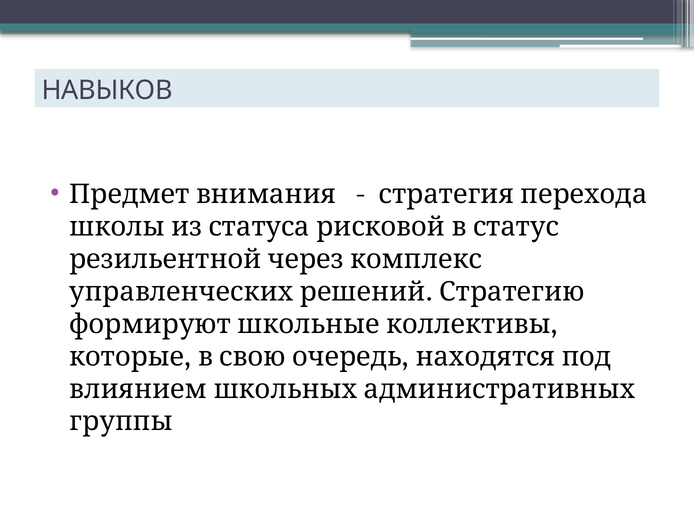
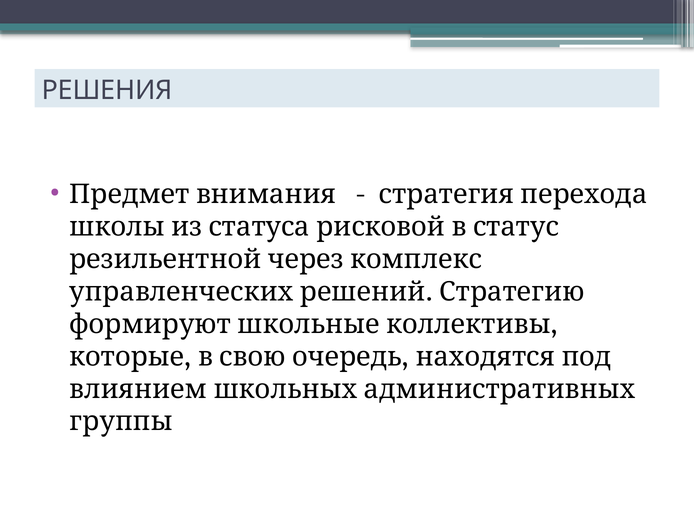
НАВЫКОВ: НАВЫКОВ -> РЕШЕНИЯ
